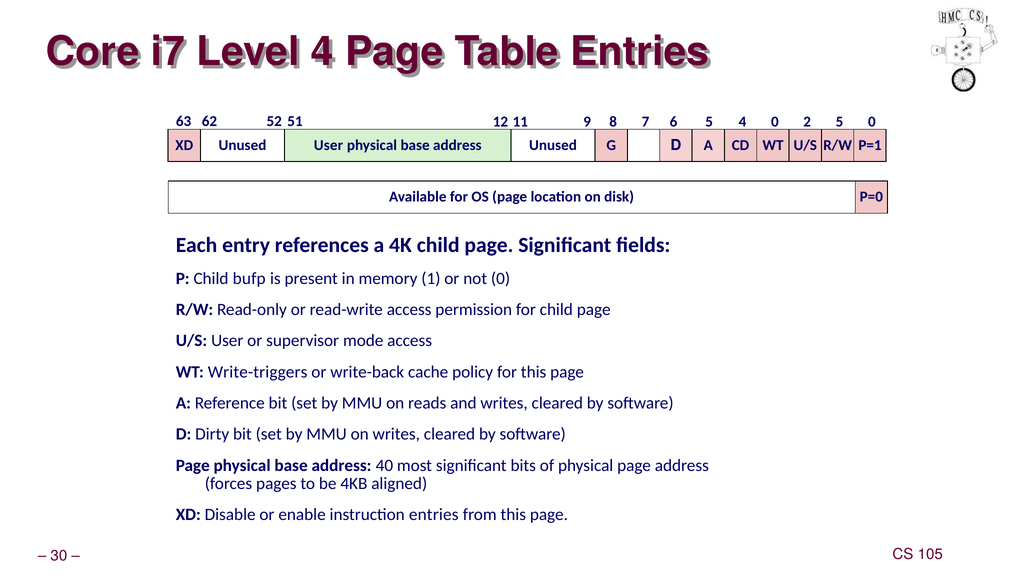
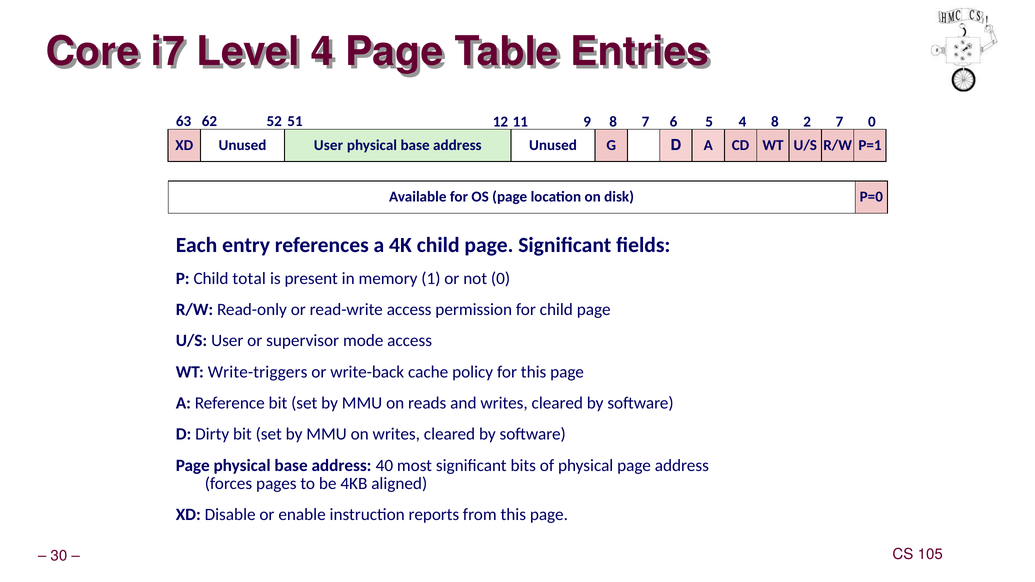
4 0: 0 -> 8
2 5: 5 -> 7
bufp: bufp -> total
instruction entries: entries -> reports
